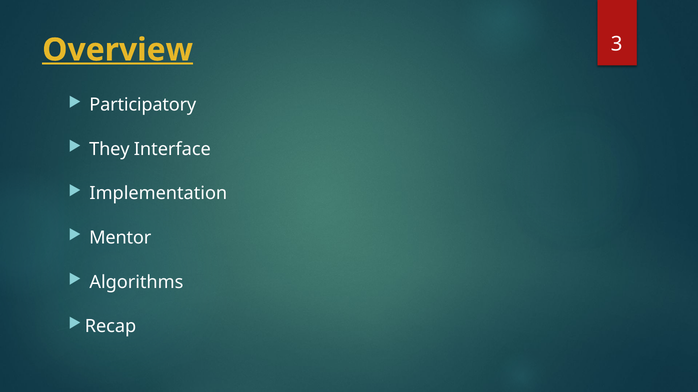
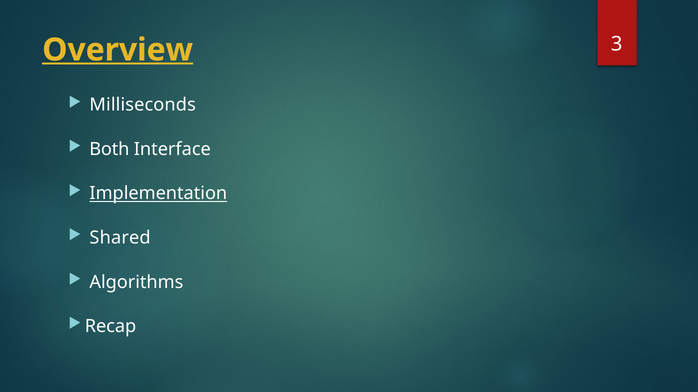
Participatory: Participatory -> Milliseconds
They: They -> Both
Implementation underline: none -> present
Mentor: Mentor -> Shared
